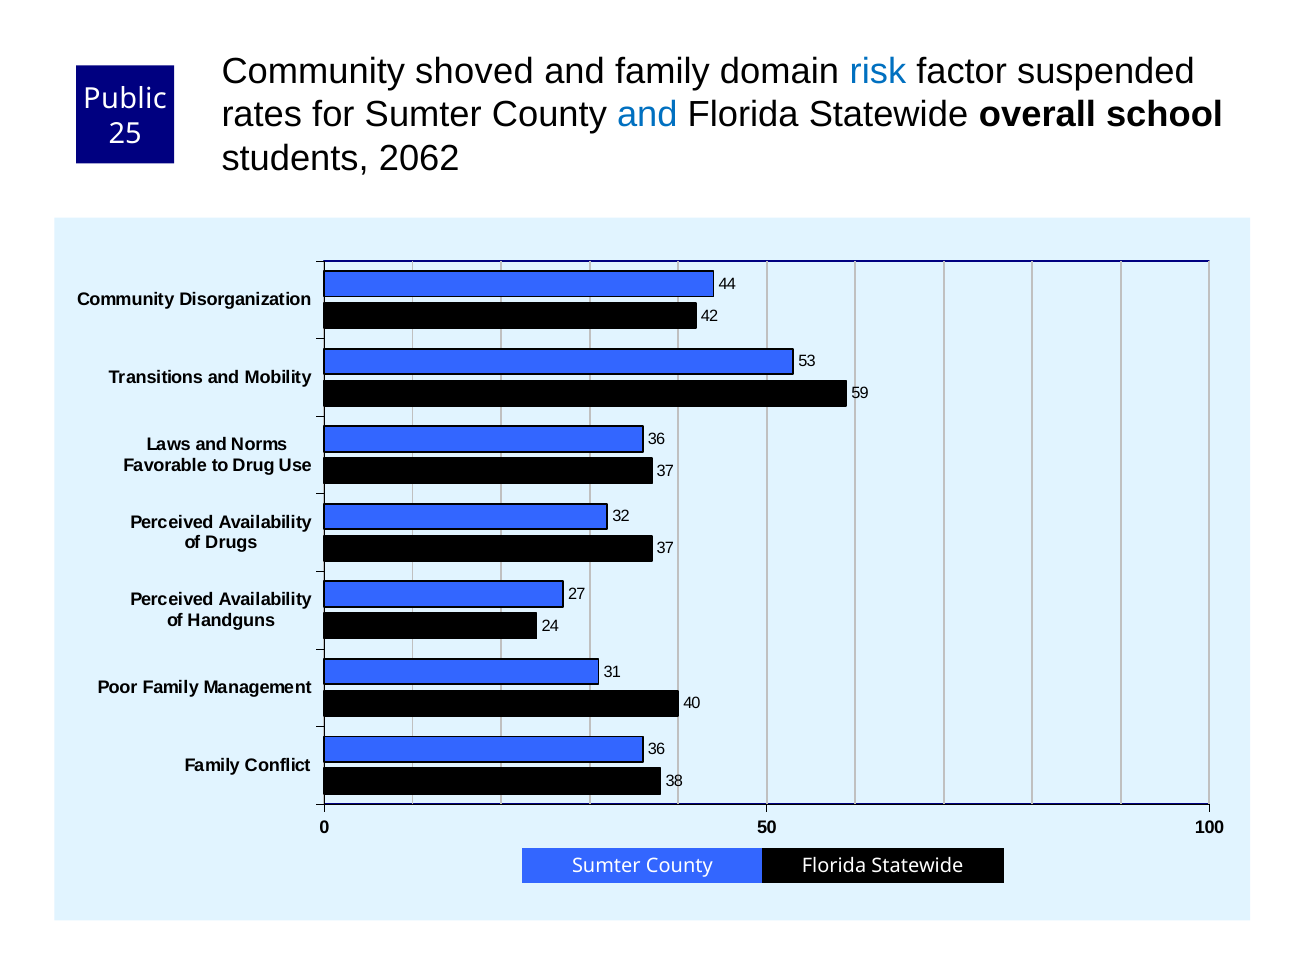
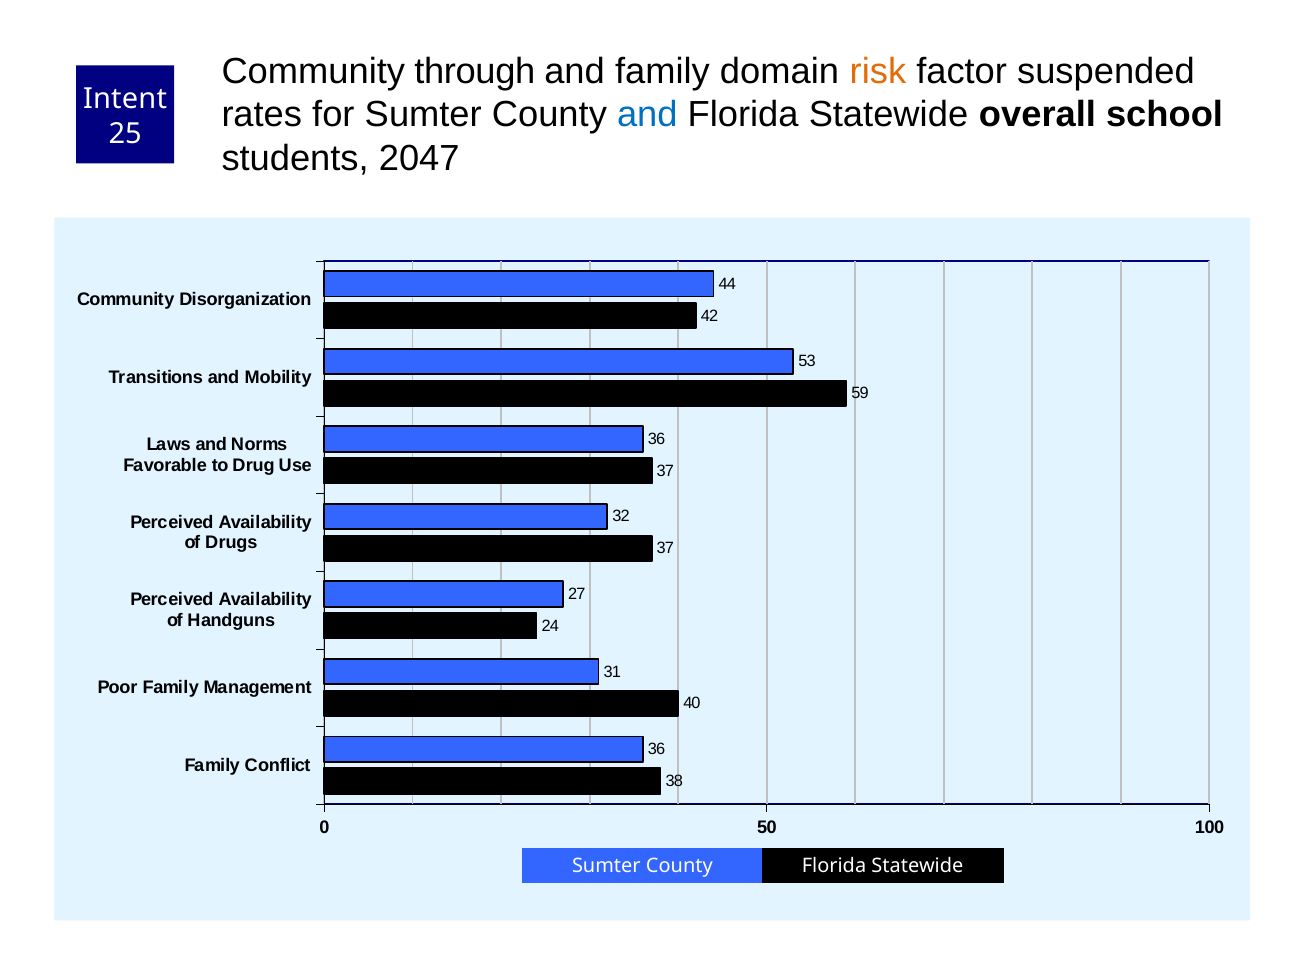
shoved: shoved -> through
risk colour: blue -> orange
Public: Public -> Intent
2062: 2062 -> 2047
